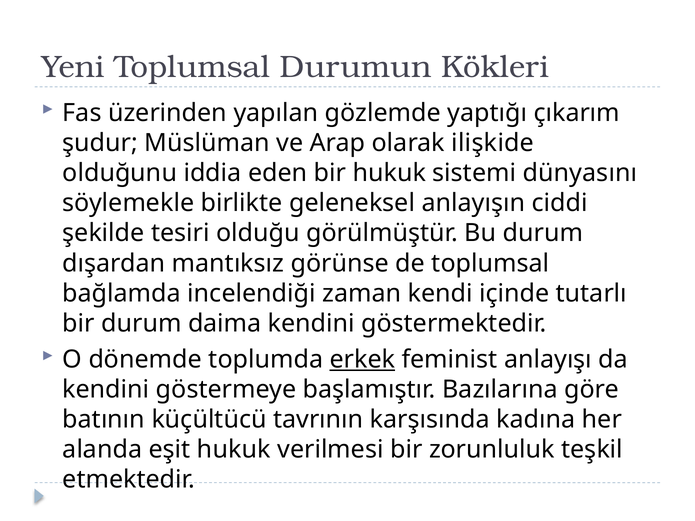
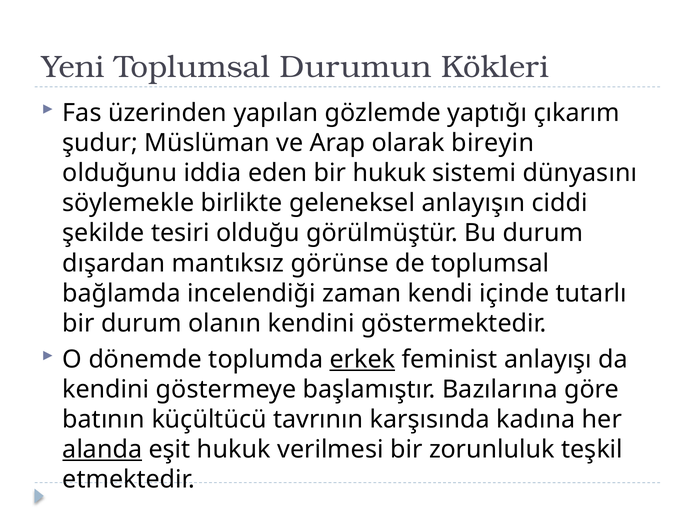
ilişkide: ilişkide -> bireyin
daima: daima -> olanın
alanda underline: none -> present
